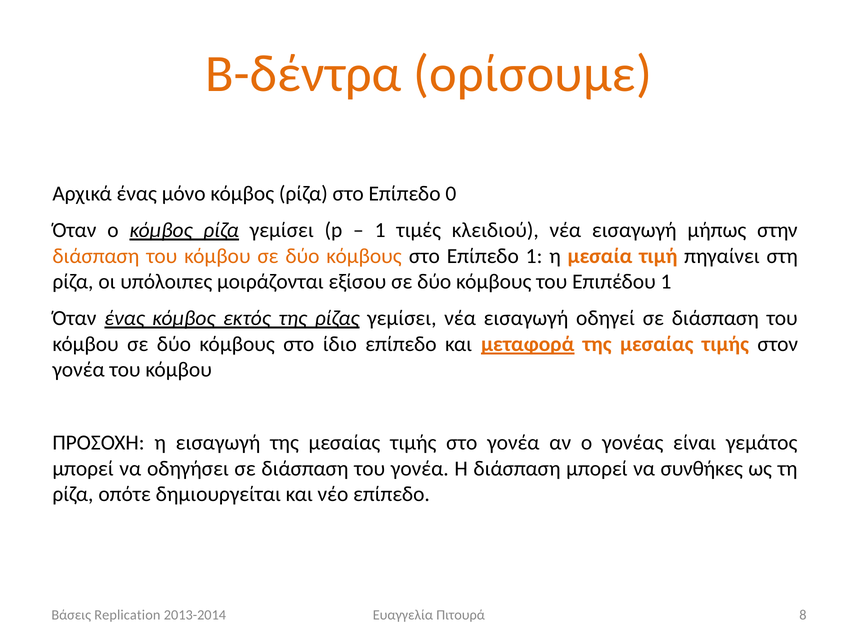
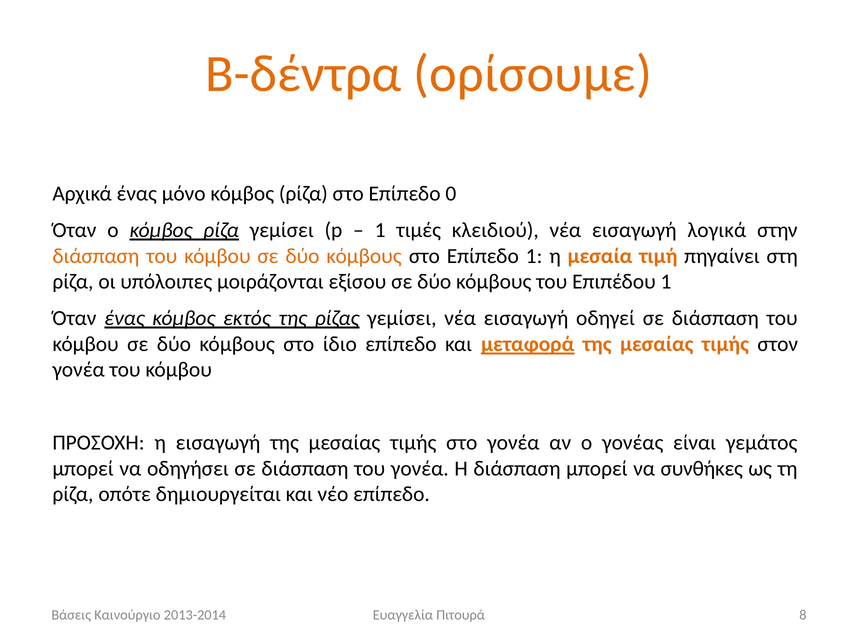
μήπως: μήπως -> λογικά
Replication: Replication -> Καινούργιο
